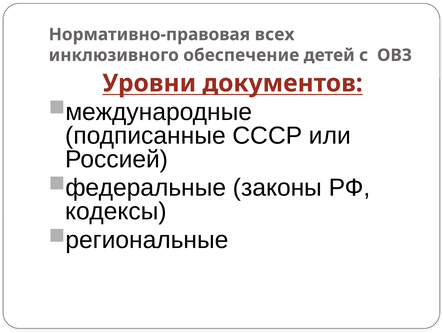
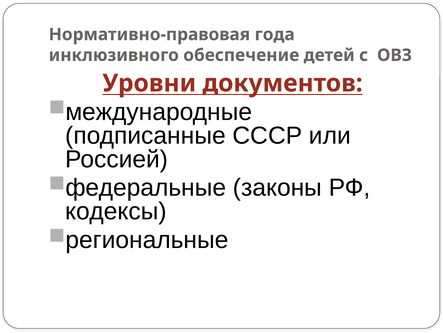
всех: всех -> года
